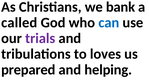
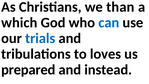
bank: bank -> than
called: called -> which
trials colour: purple -> blue
helping: helping -> instead
